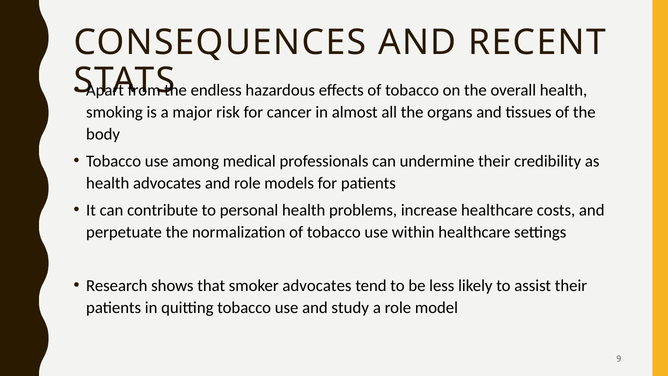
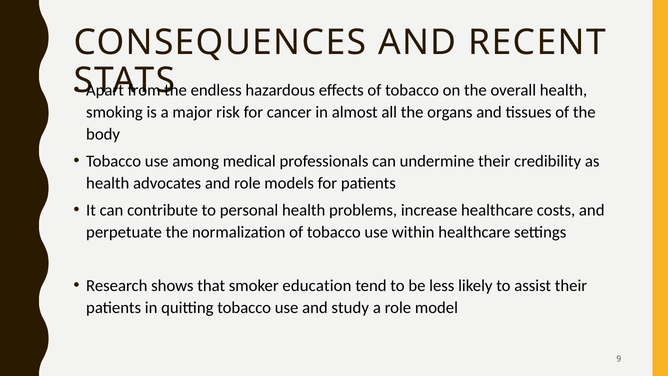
smoker advocates: advocates -> education
